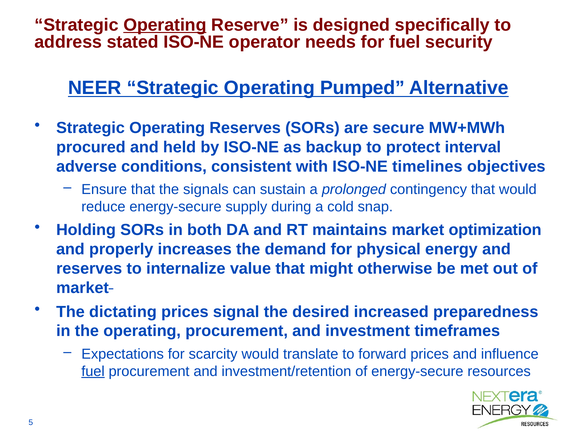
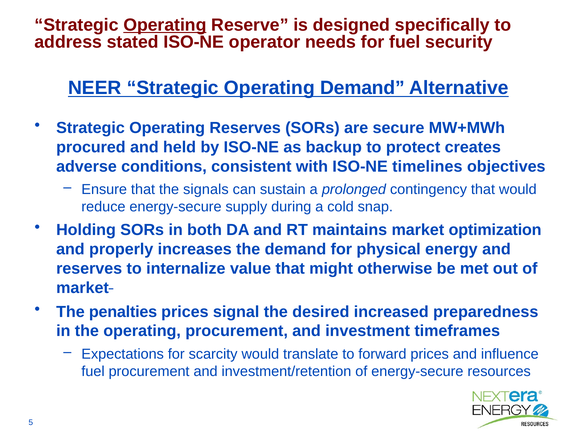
Operating Pumped: Pumped -> Demand
interval: interval -> creates
dictating: dictating -> penalties
fuel at (93, 371) underline: present -> none
